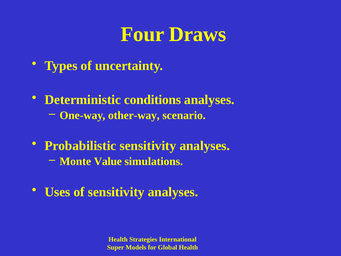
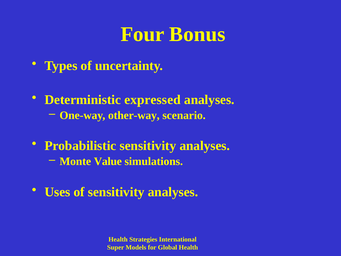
Draws: Draws -> Bonus
conditions: conditions -> expressed
